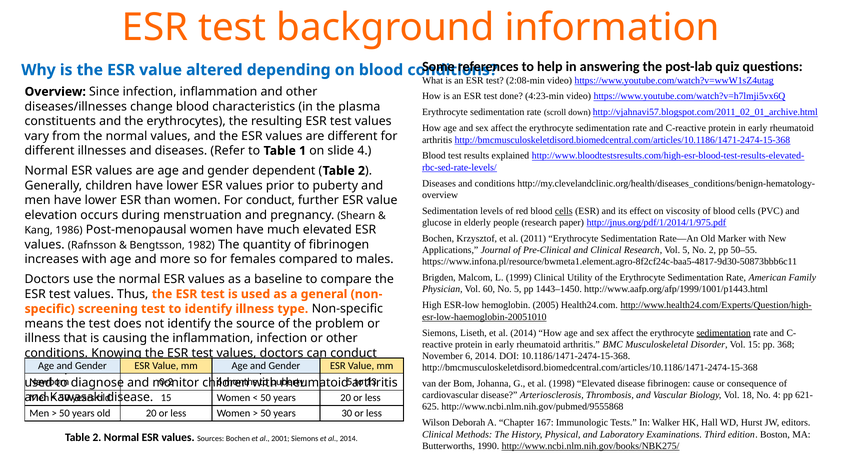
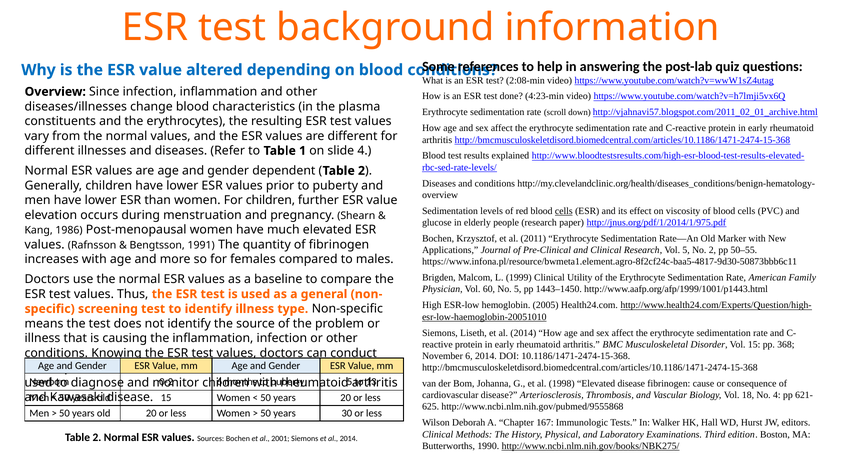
For conduct: conduct -> children
1982: 1982 -> 1991
sedimentation at (724, 333) underline: present -> none
